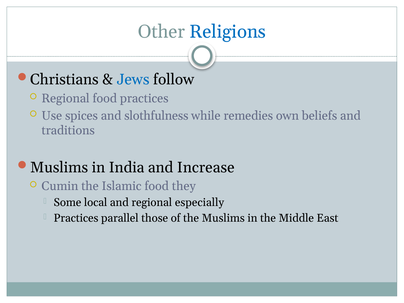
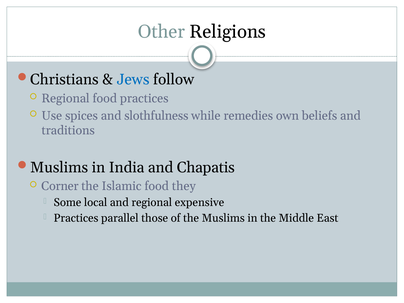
Religions colour: blue -> black
Increase: Increase -> Chapatis
Cumin: Cumin -> Corner
especially: especially -> expensive
